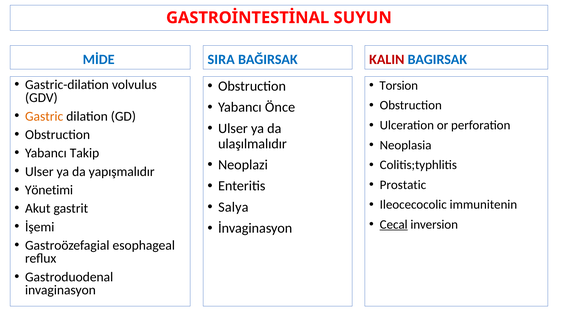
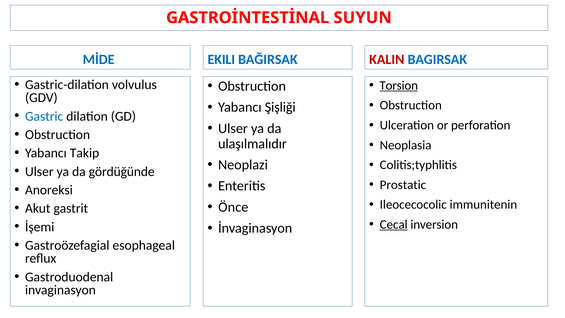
SIRA: SIRA -> EKILI
Torsion underline: none -> present
Önce: Önce -> Şişliği
Gastric colour: orange -> blue
yapışmalıdır: yapışmalıdır -> gördüğünde
Yönetimi: Yönetimi -> Anoreksi
Salya: Salya -> Önce
